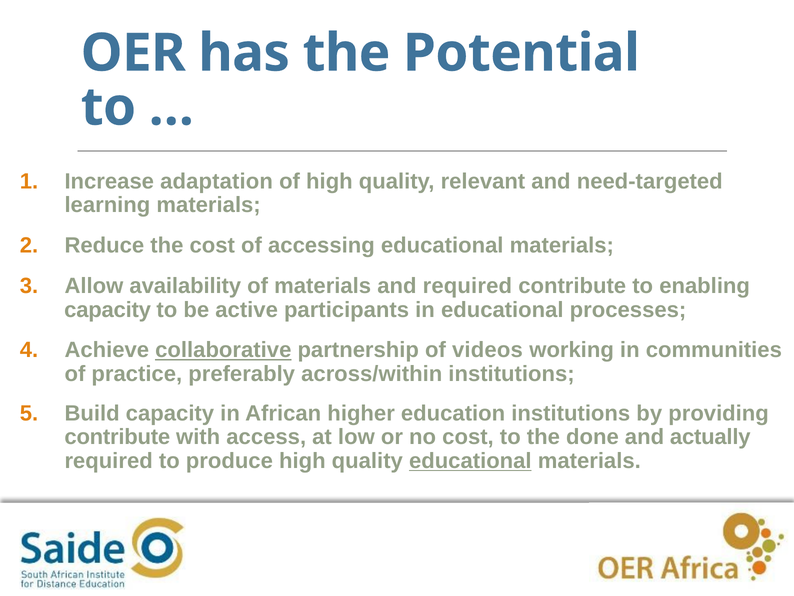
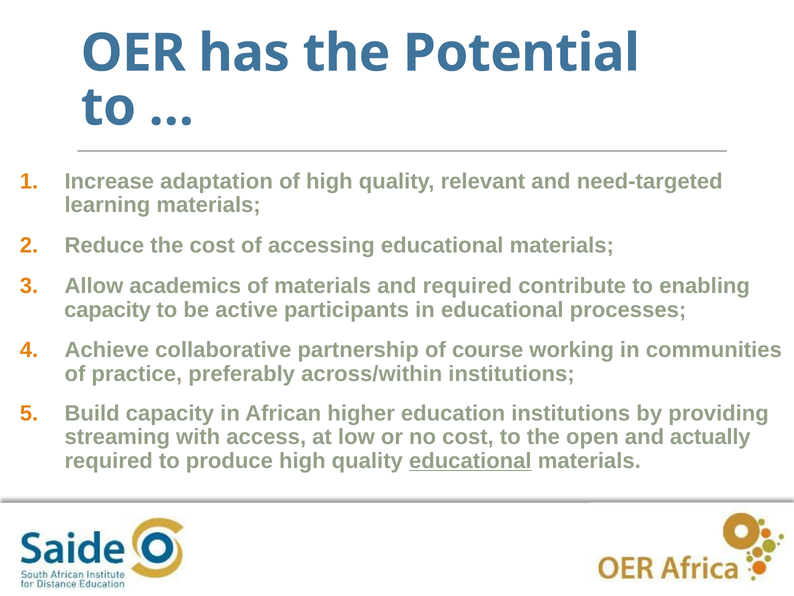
availability: availability -> academics
collaborative underline: present -> none
videos: videos -> course
contribute at (117, 437): contribute -> streaming
done: done -> open
